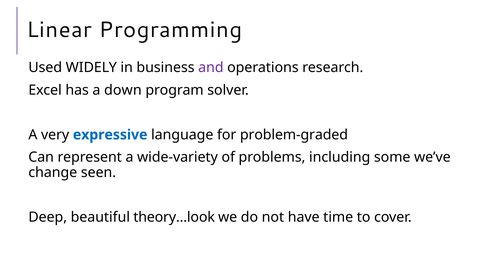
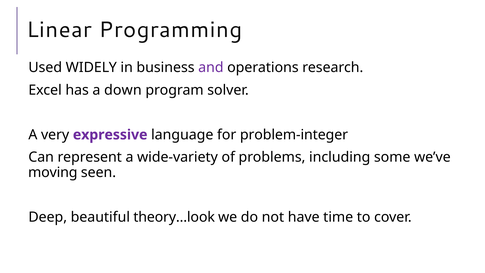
expressive colour: blue -> purple
problem-graded: problem-graded -> problem-integer
change: change -> moving
